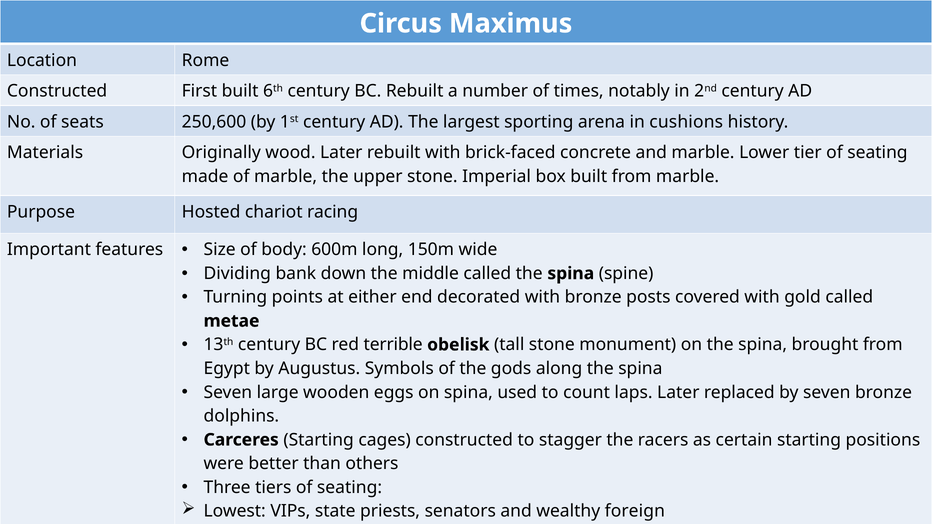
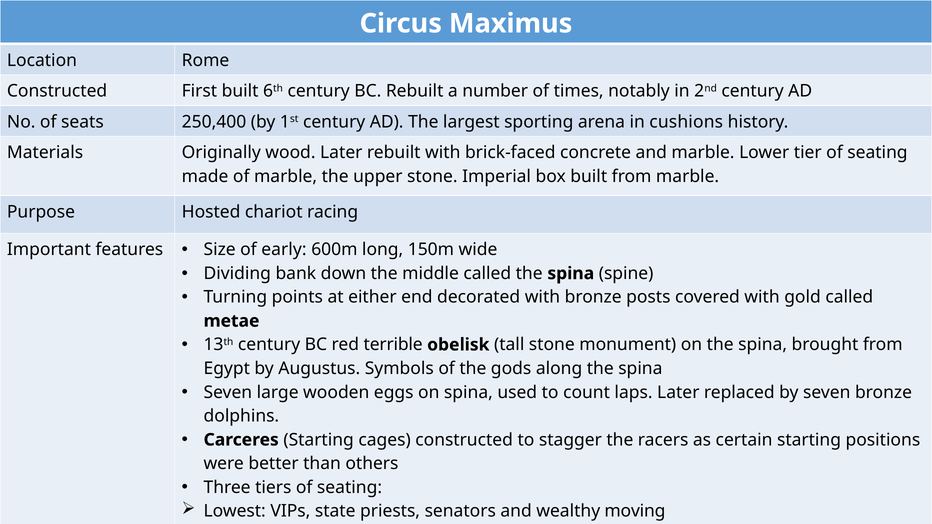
250,600: 250,600 -> 250,400
body: body -> early
foreign: foreign -> moving
